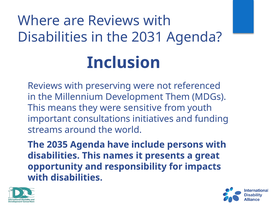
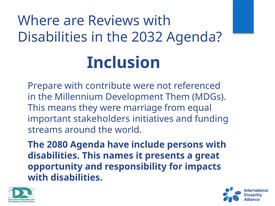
2031: 2031 -> 2032
Reviews at (45, 86): Reviews -> Prepare
preserving: preserving -> contribute
sensitive: sensitive -> marriage
youth: youth -> equal
consultations: consultations -> stakeholders
2035: 2035 -> 2080
